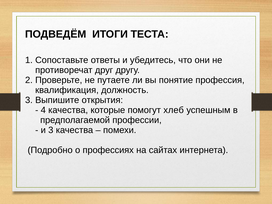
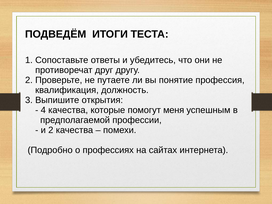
хлеб: хлеб -> меня
и 3: 3 -> 2
